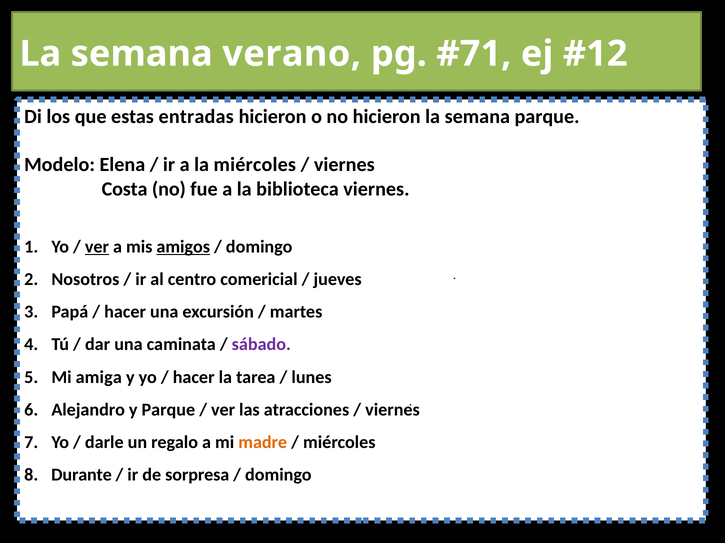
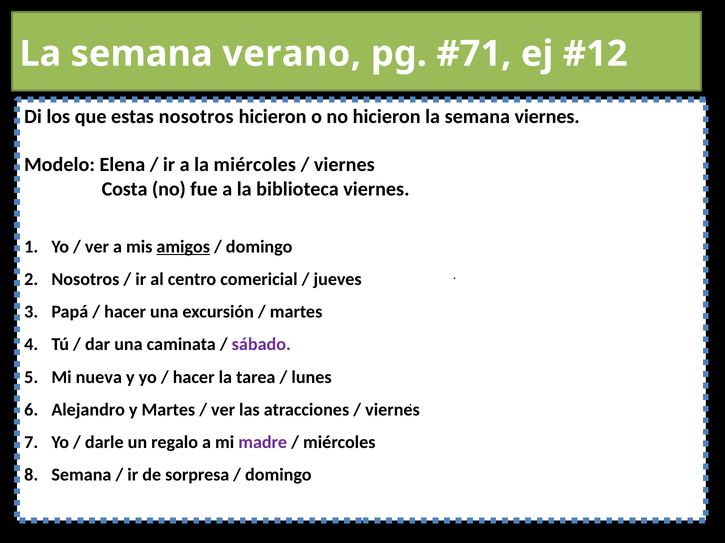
estas entradas: entradas -> nosotros
semana parque: parque -> viernes
ver at (97, 247) underline: present -> none
amiga: amiga -> nueva
y Parque: Parque -> Martes
madre colour: orange -> purple
Durante at (82, 475): Durante -> Semana
